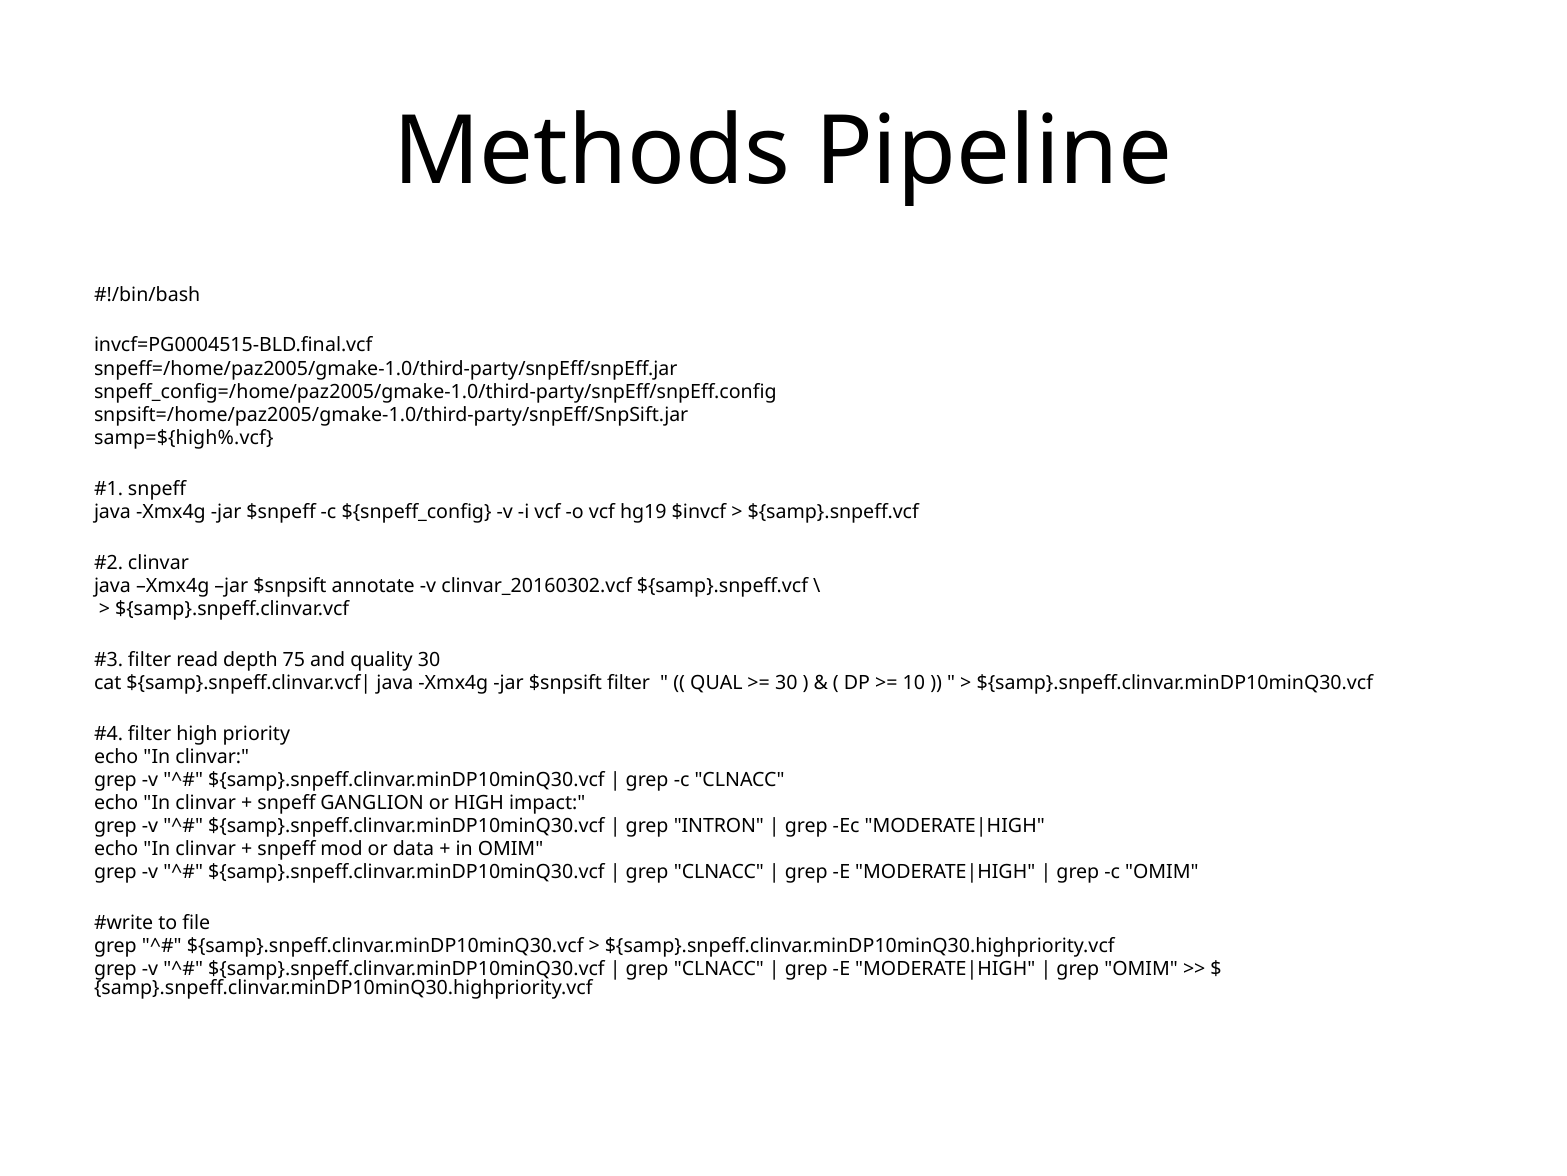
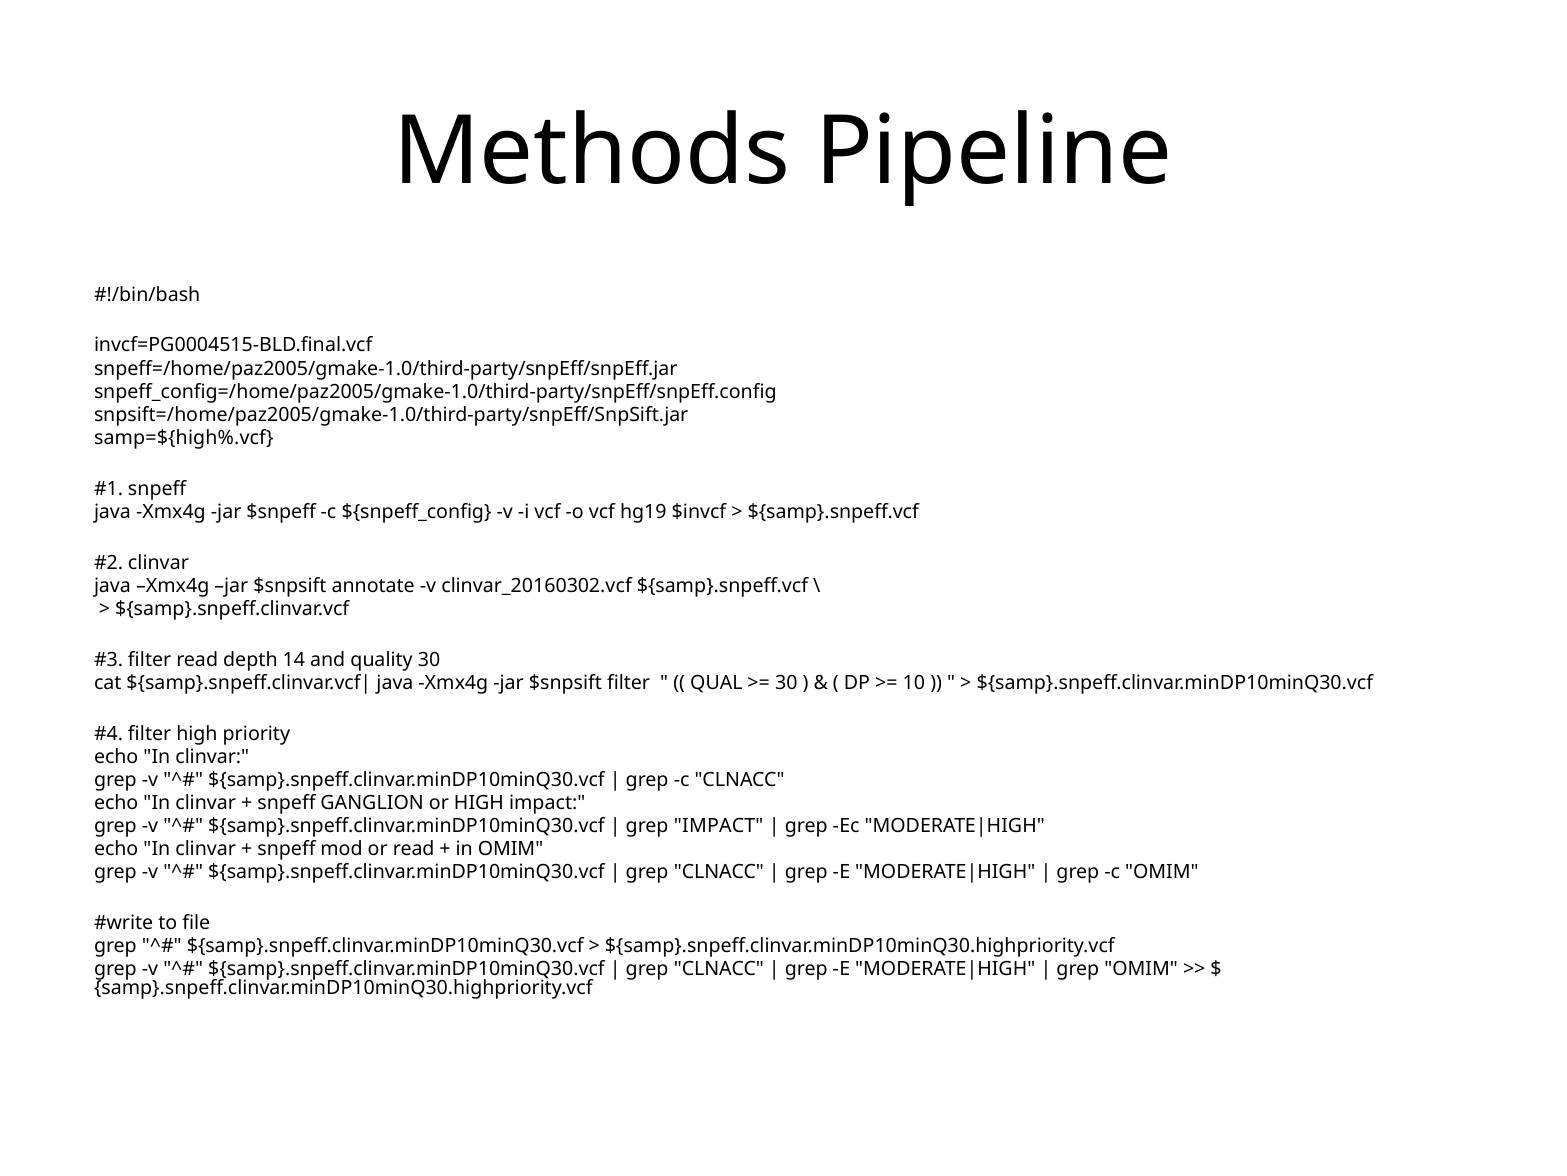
75: 75 -> 14
grep INTRON: INTRON -> IMPACT
or data: data -> read
